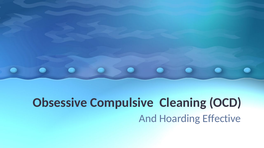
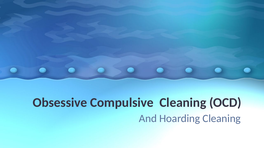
Hoarding Effective: Effective -> Cleaning
